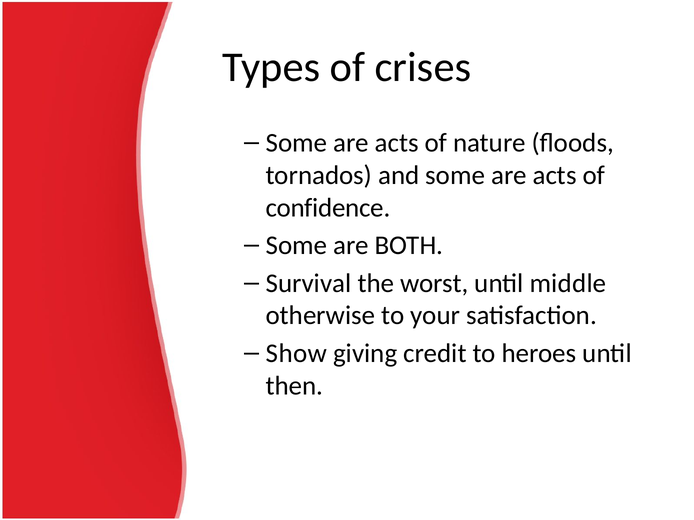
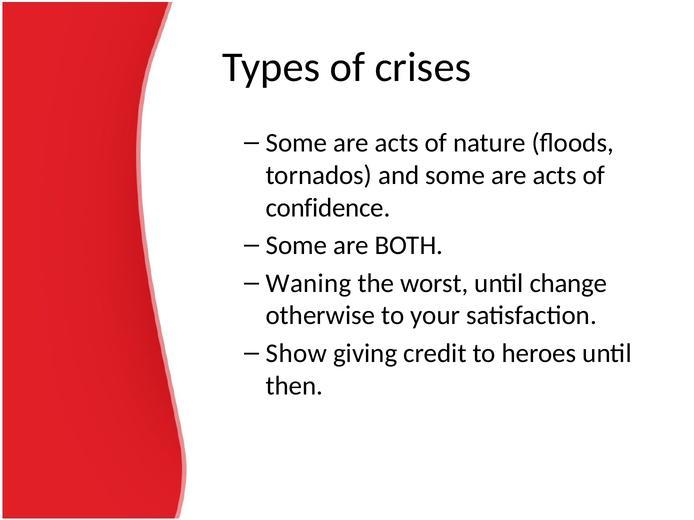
Survival: Survival -> Waning
middle: middle -> change
